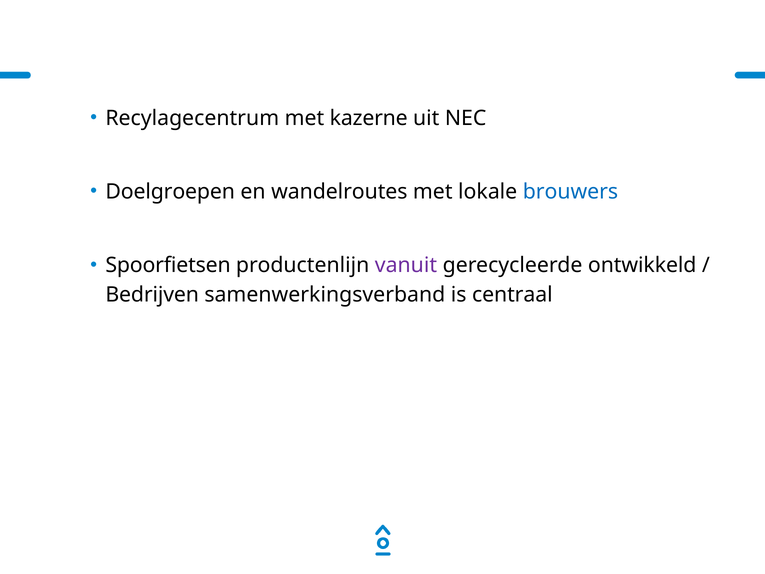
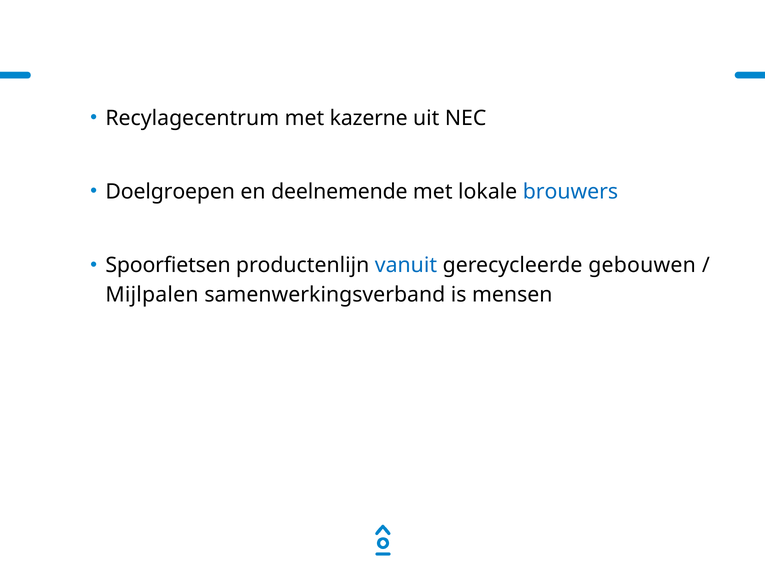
wandelroutes: wandelroutes -> deelnemende
vanuit colour: purple -> blue
ontwikkeld: ontwikkeld -> gebouwen
Bedrijven: Bedrijven -> Mijlpalen
centraal: centraal -> mensen
